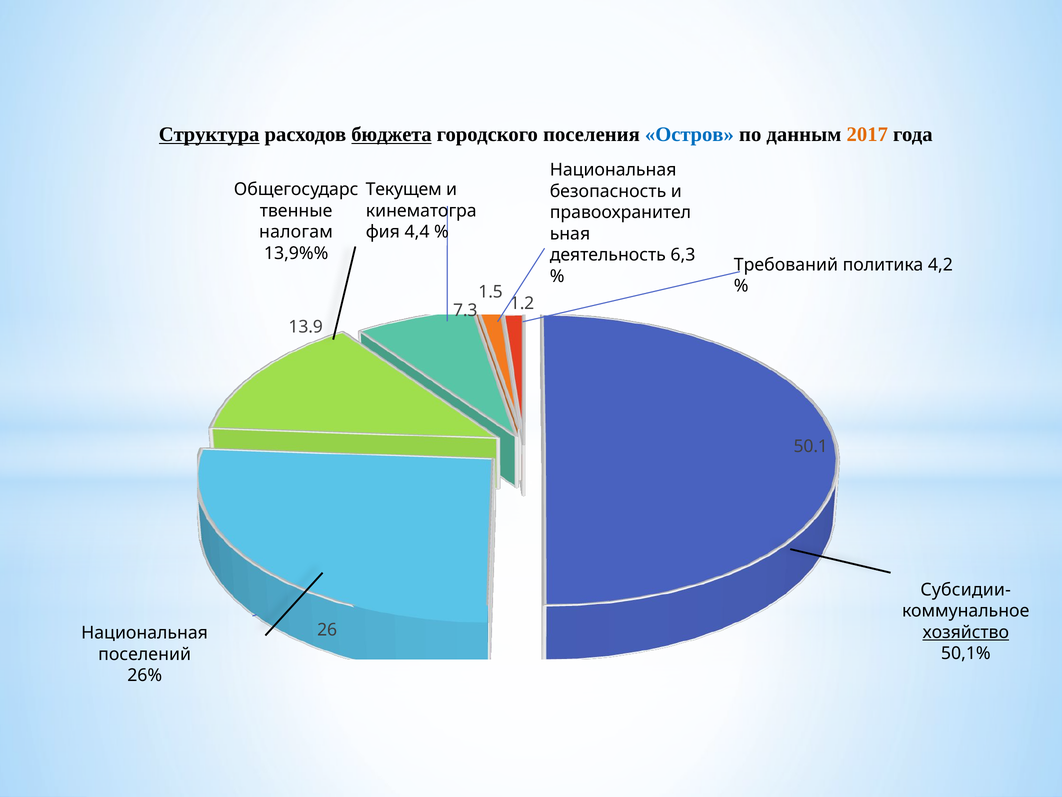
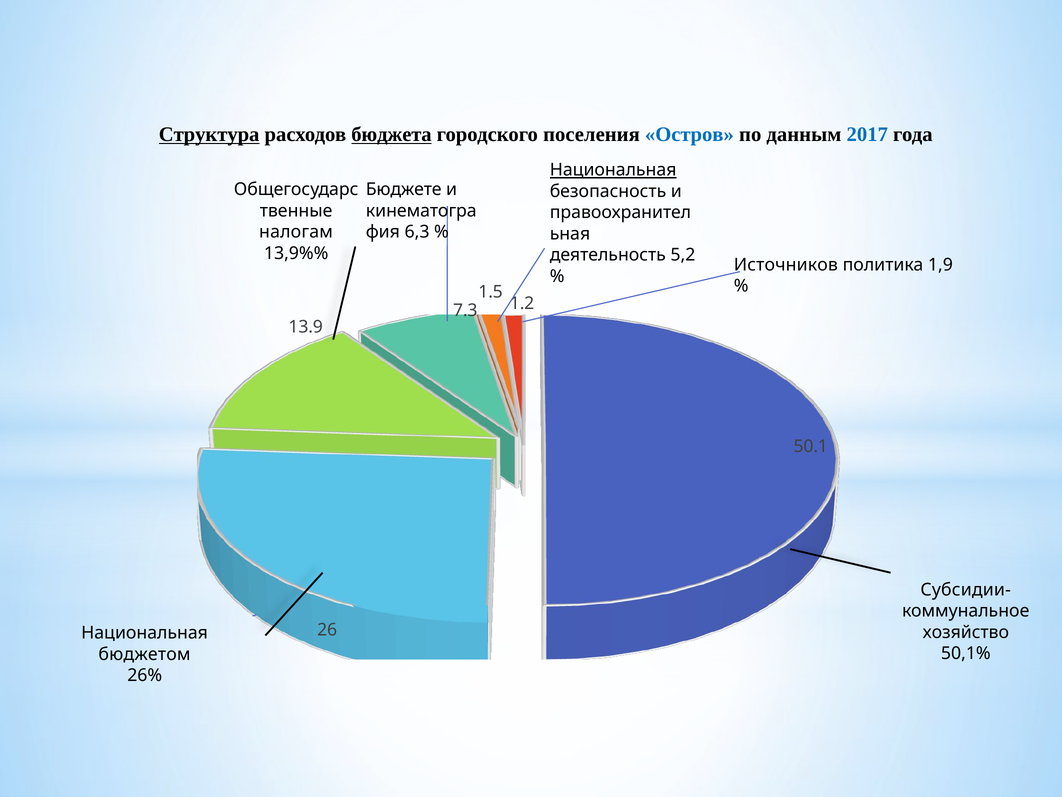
2017 colour: orange -> blue
Национальная at (613, 170) underline: none -> present
Текущем: Текущем -> Бюджете
4,4: 4,4 -> 6,3
6,3: 6,3 -> 5,2
Требований: Требований -> Источников
4,2: 4,2 -> 1,9
хозяйство underline: present -> none
поселений: поселений -> бюджетом
